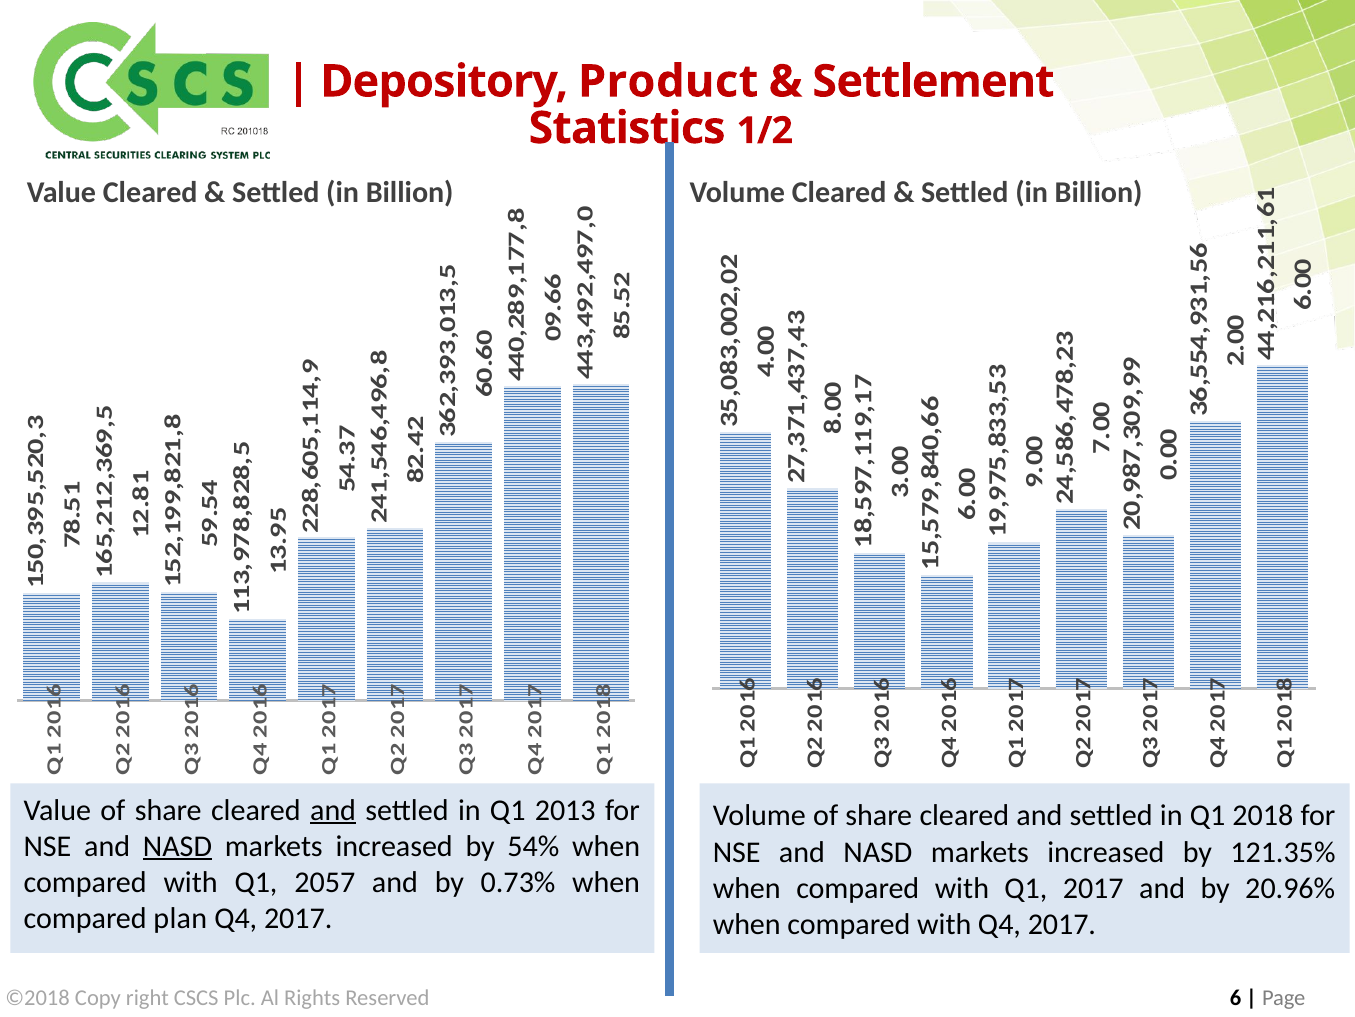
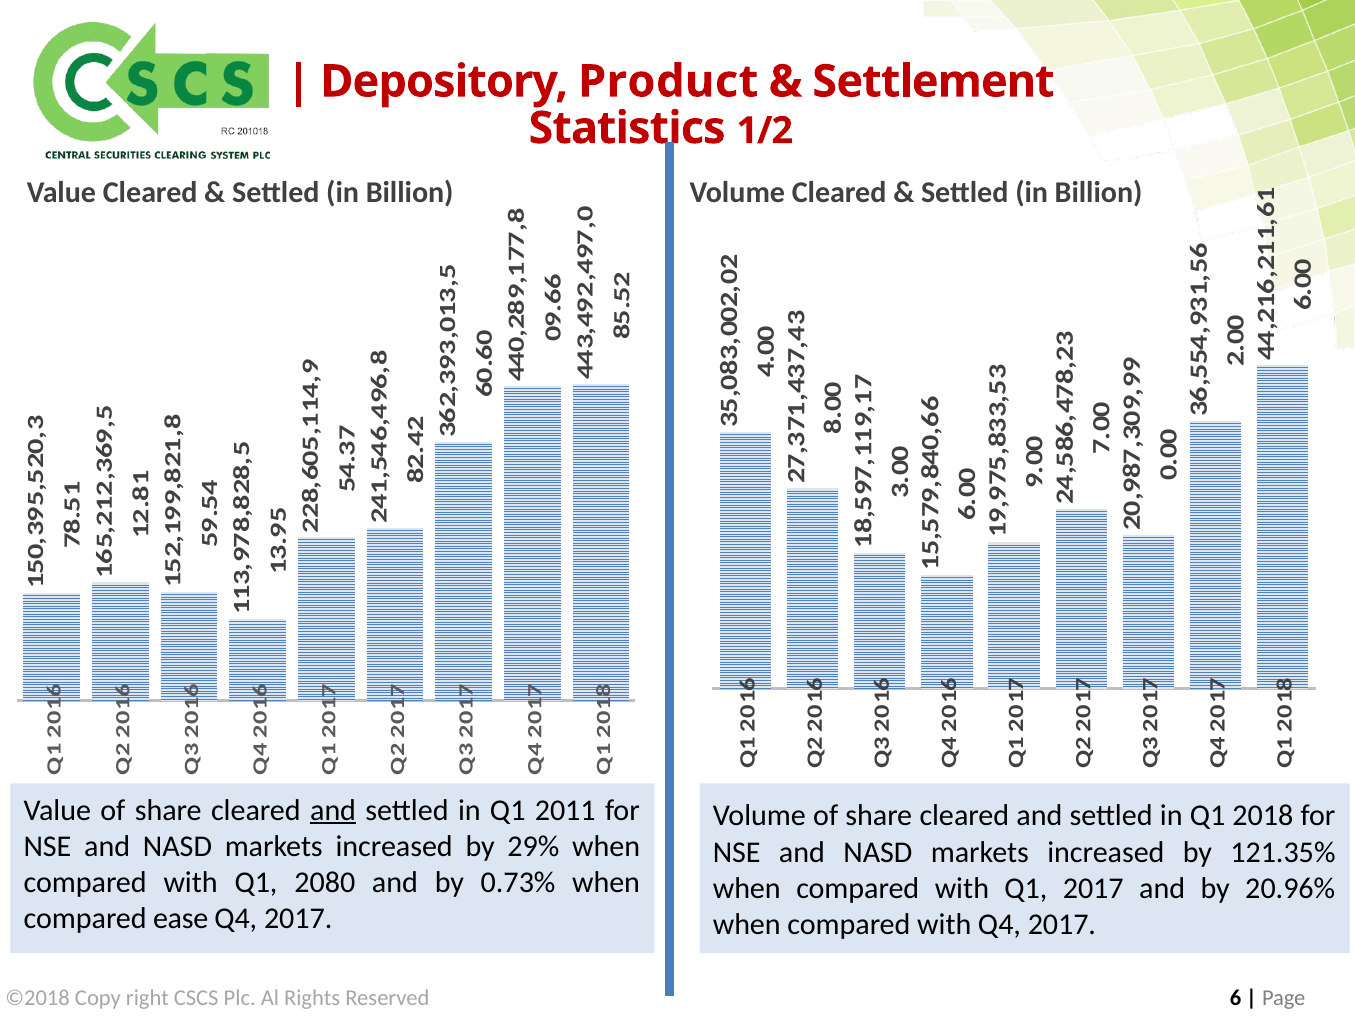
2013: 2013 -> 2011
NASD at (177, 846) underline: present -> none
54%: 54% -> 29%
2057: 2057 -> 2080
plan: plan -> ease
